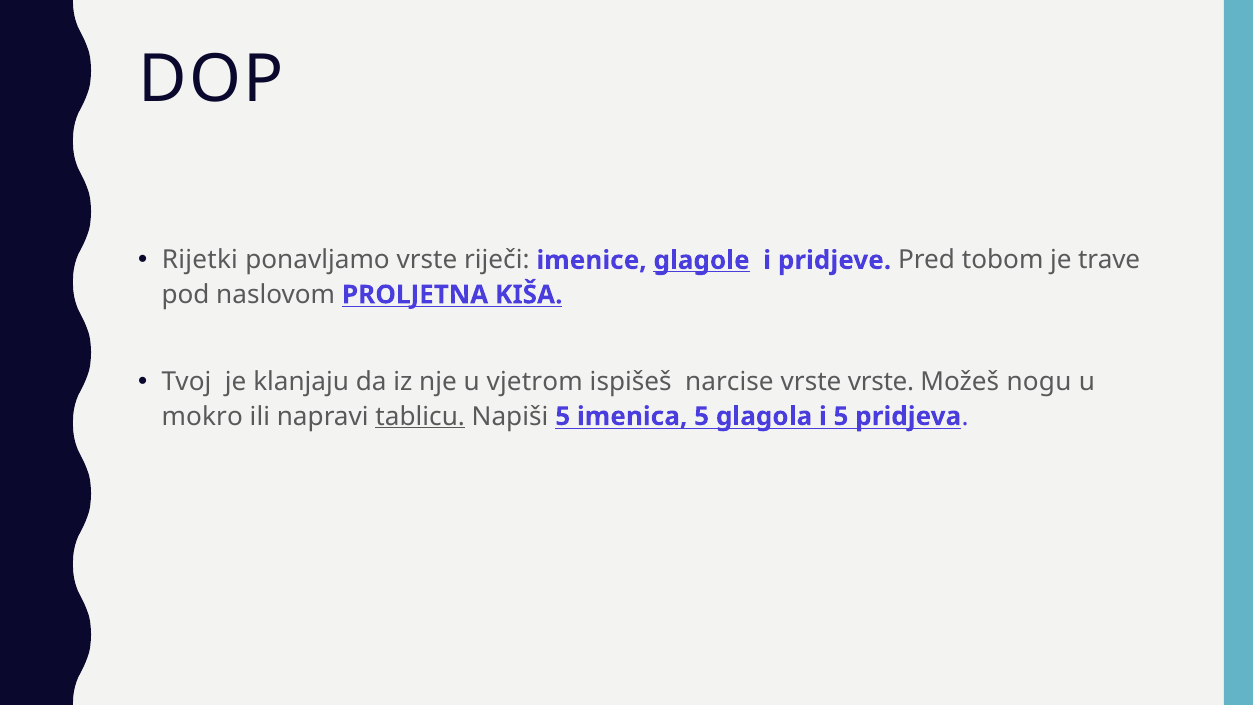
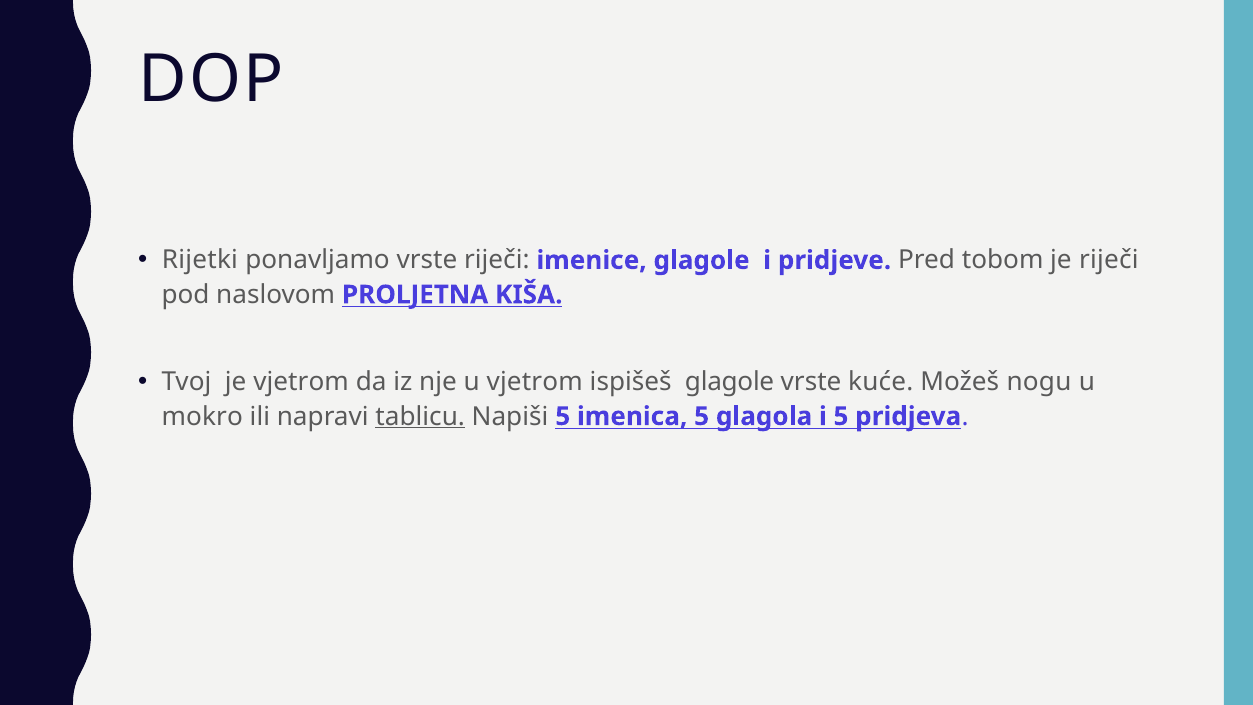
glagole at (702, 260) underline: present -> none
je trave: trave -> riječi
je klanjaju: klanjaju -> vjetrom
ispišeš narcise: narcise -> glagole
vrste vrste: vrste -> kuće
